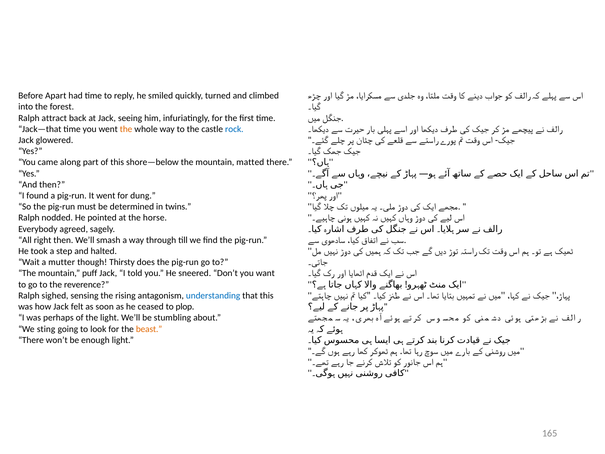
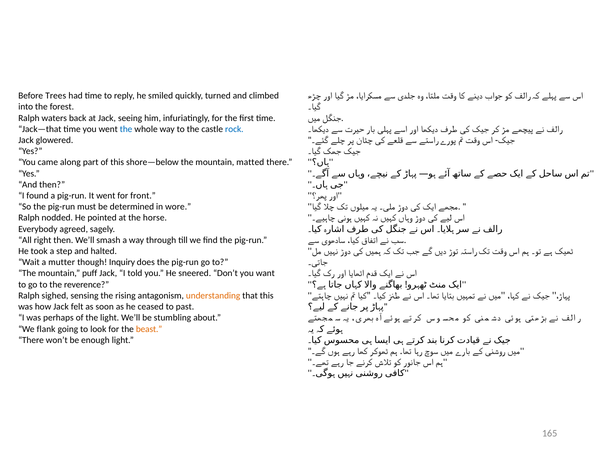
Apart: Apart -> Trees
attract: attract -> waters
the at (126, 129) colour: orange -> blue
dung: dung -> front
twins: twins -> wore
Thirsty: Thirsty -> Inquiry
understanding colour: blue -> orange
plop: plop -> past
sting: sting -> flank
